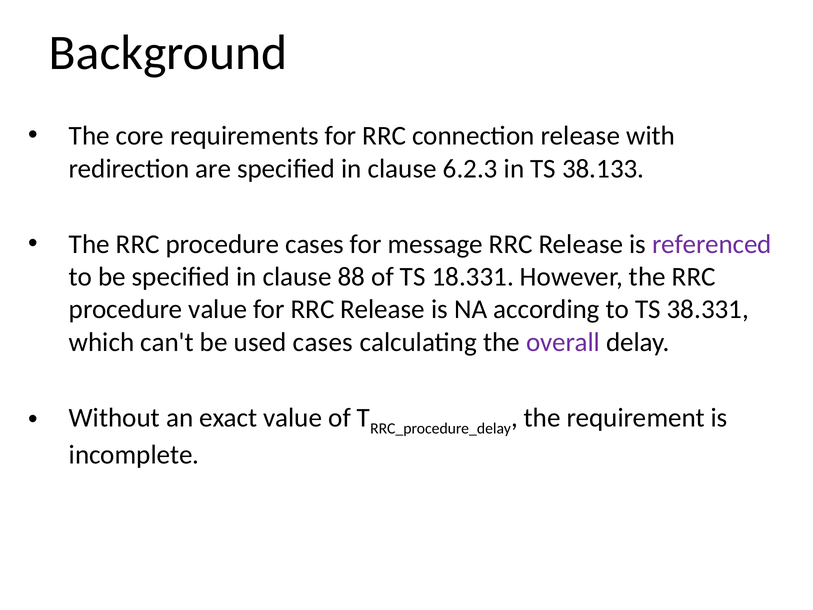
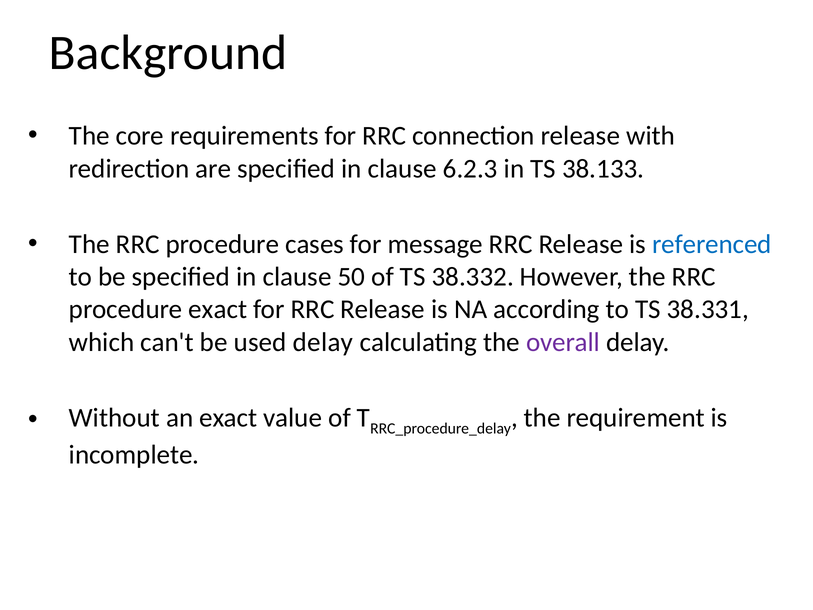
referenced colour: purple -> blue
88: 88 -> 50
18.331: 18.331 -> 38.332
procedure value: value -> exact
used cases: cases -> delay
